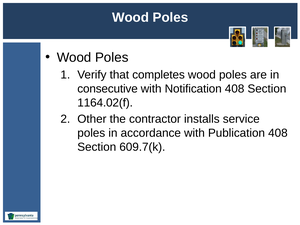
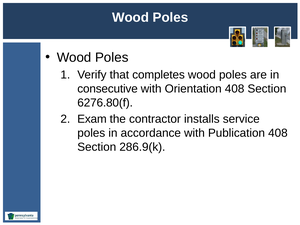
Notification: Notification -> Orientation
1164.02(f: 1164.02(f -> 6276.80(f
Other: Other -> Exam
609.7(k: 609.7(k -> 286.9(k
